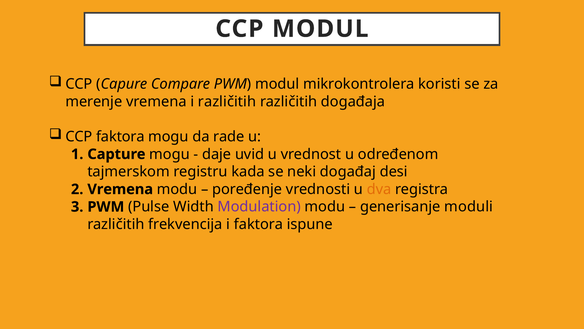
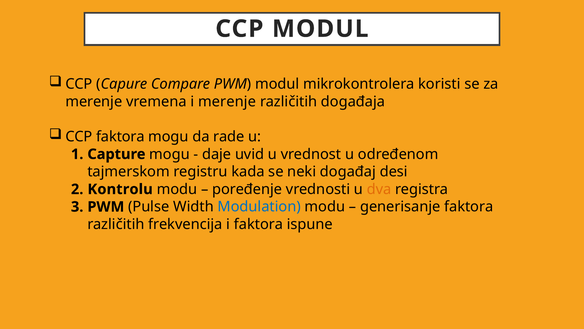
i različitih: različitih -> merenje
Vremena at (120, 189): Vremena -> Kontrolu
Modulation colour: purple -> blue
generisanje moduli: moduli -> faktora
